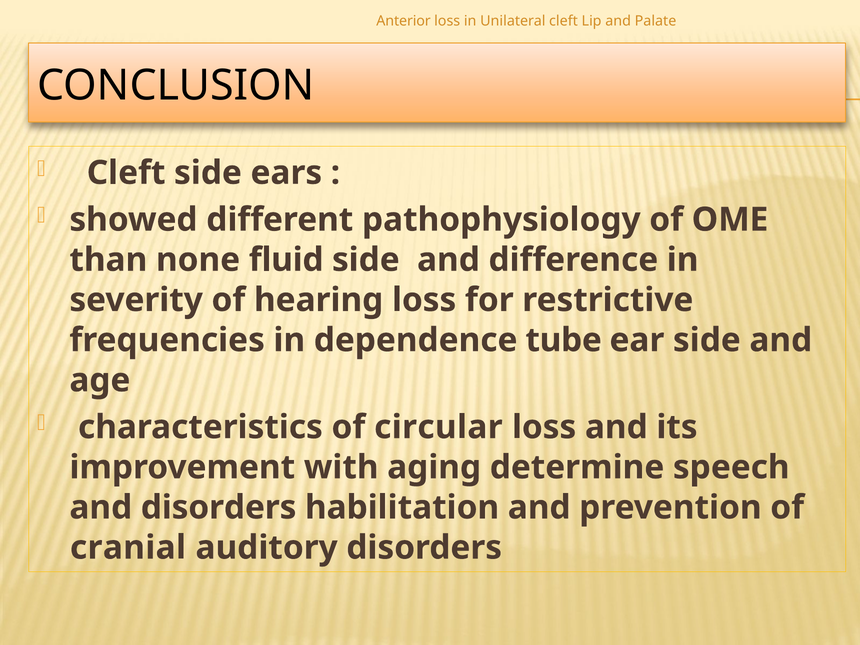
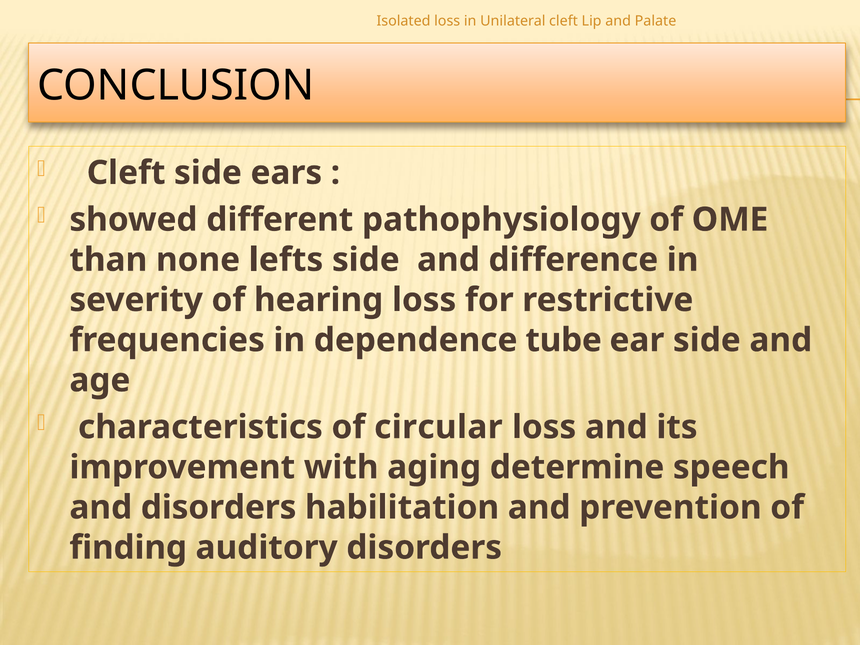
Anterior: Anterior -> Isolated
fluid: fluid -> lefts
cranial: cranial -> finding
